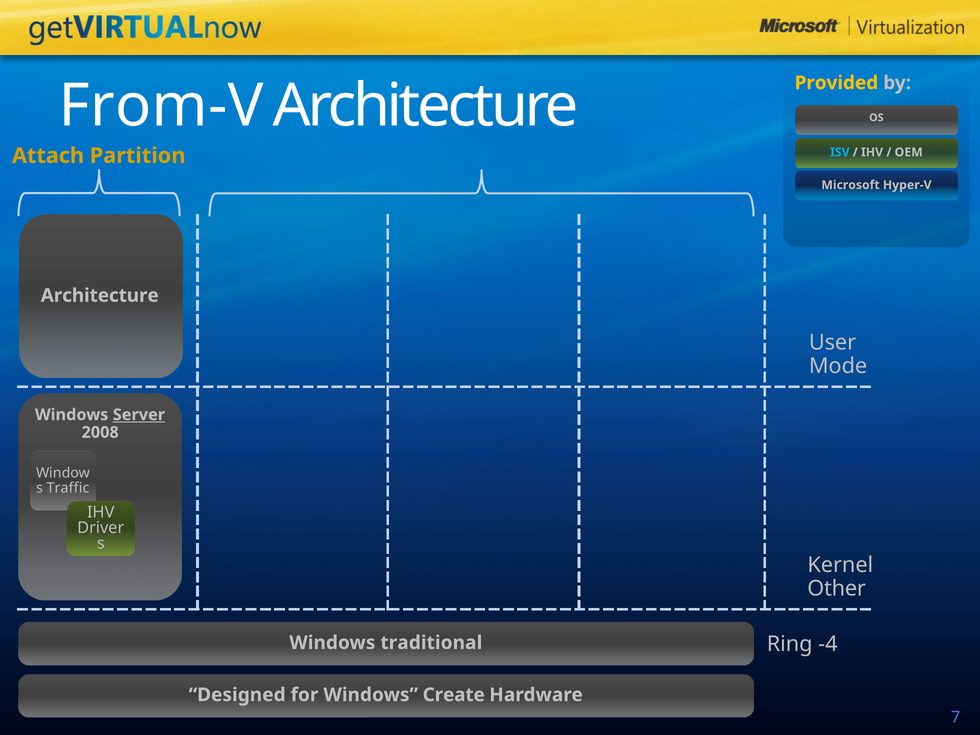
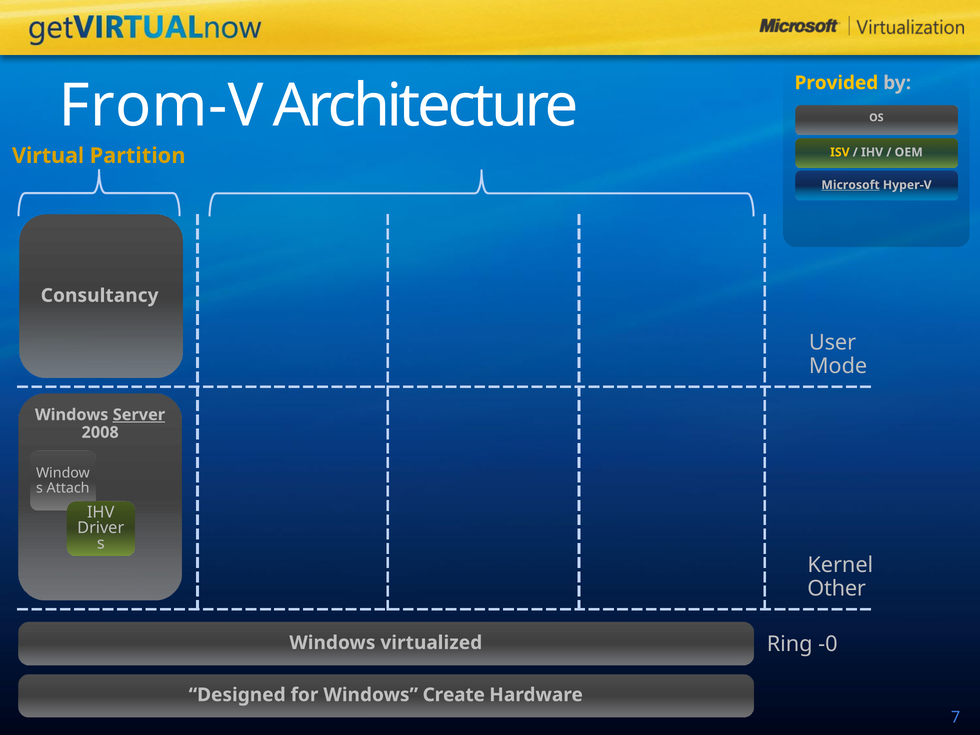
ISV colour: light blue -> yellow
Attach: Attach -> Virtual
Microsoft underline: none -> present
Architecture at (100, 296): Architecture -> Consultancy
Traffic: Traffic -> Attach
-4: -4 -> -0
traditional: traditional -> virtualized
